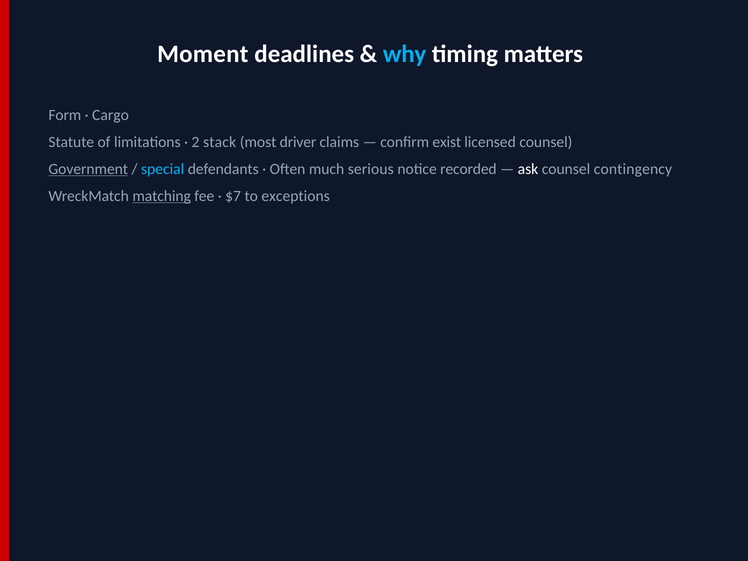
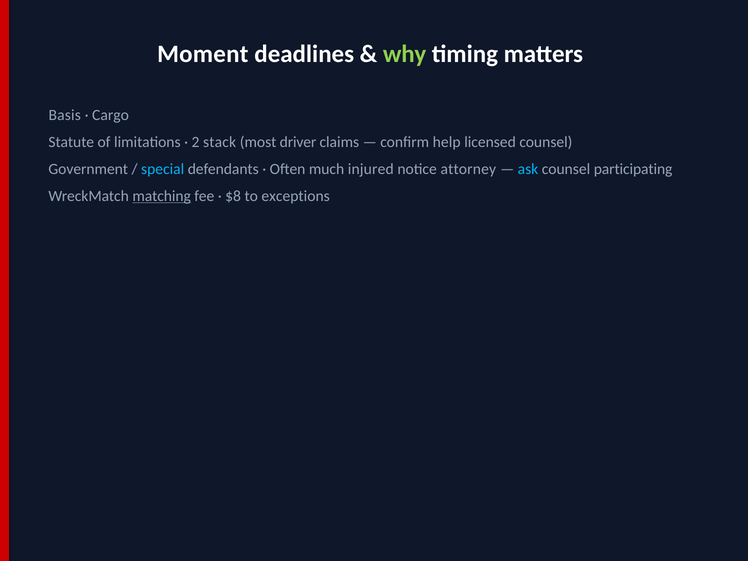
why colour: light blue -> light green
Form: Form -> Basis
exist: exist -> help
Government underline: present -> none
serious: serious -> injured
recorded: recorded -> attorney
ask colour: white -> light blue
contingency: contingency -> participating
$7: $7 -> $8
